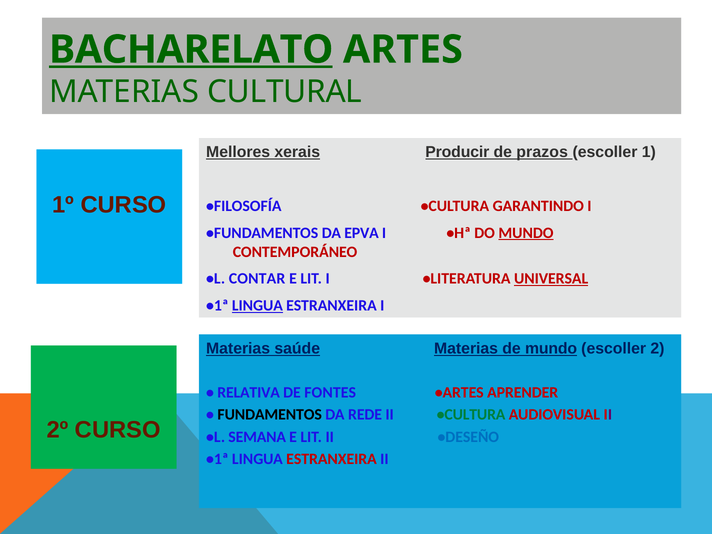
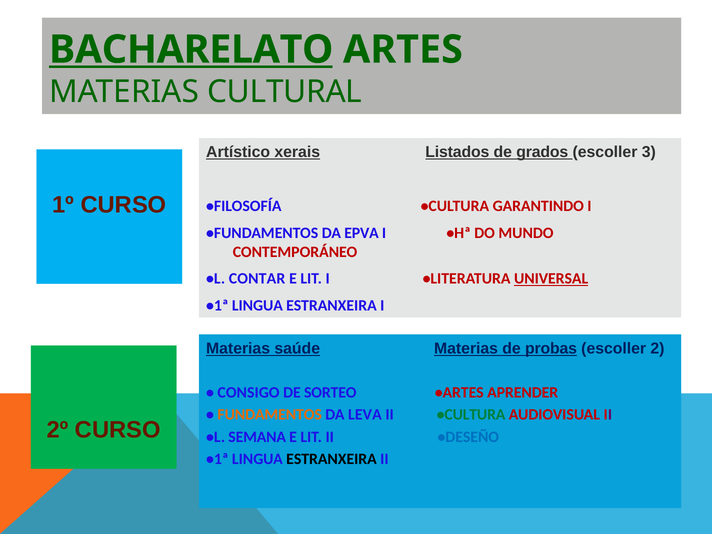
Mellores: Mellores -> Artístico
Producir: Producir -> Listados
prazos: prazos -> grados
1: 1 -> 3
MUNDO at (526, 233) underline: present -> none
LINGUA at (257, 306) underline: present -> none
de mundo: mundo -> probas
RELATIVA: RELATIVA -> CONSIGO
FONTES: FONTES -> SORTEO
FUNDAMENTOS at (270, 415) colour: black -> orange
REDE: REDE -> LEVA
ESTRANXEIRA at (332, 459) colour: red -> black
